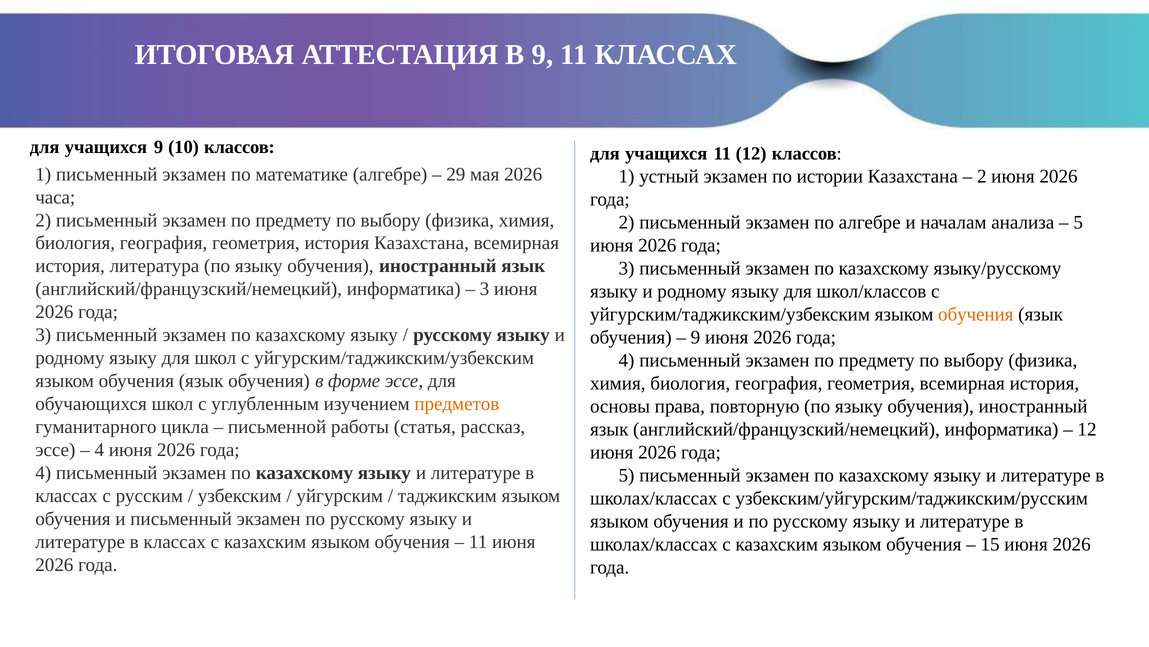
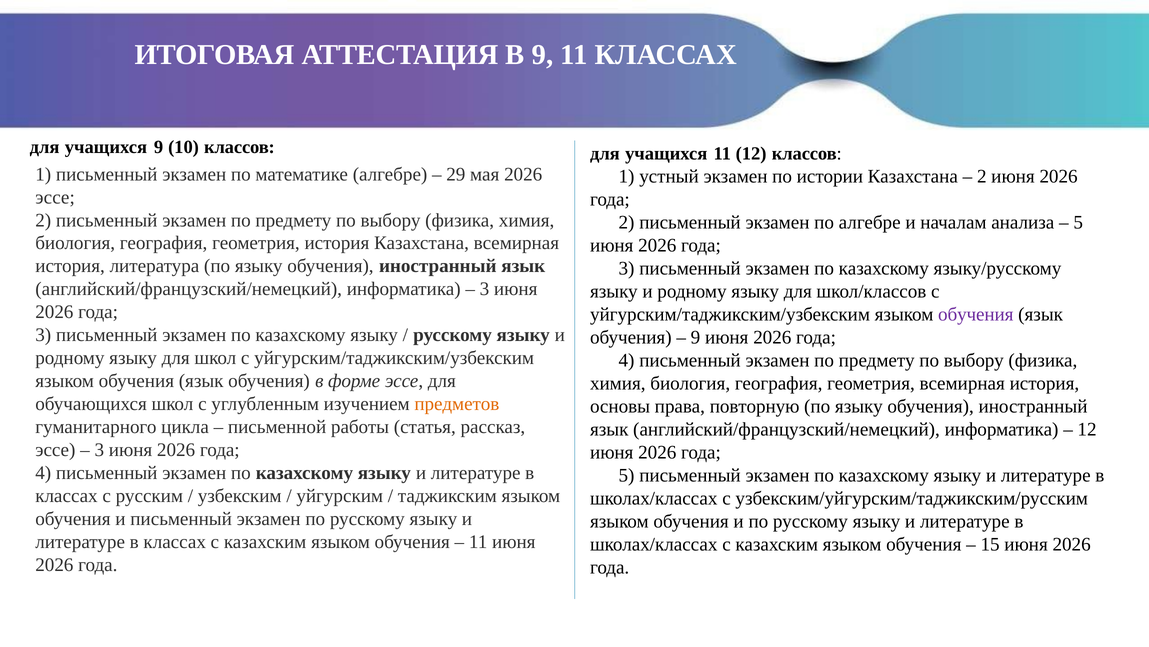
часа at (55, 197): часа -> эссе
обучения at (976, 314) colour: orange -> purple
4 at (99, 450): 4 -> 3
